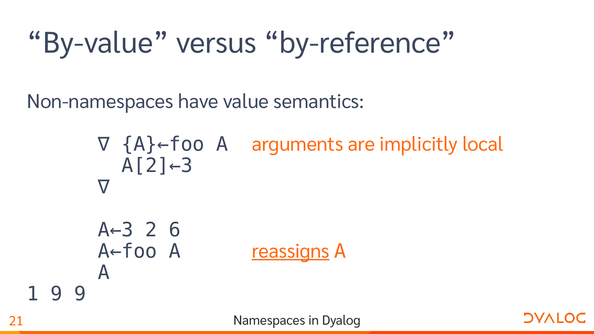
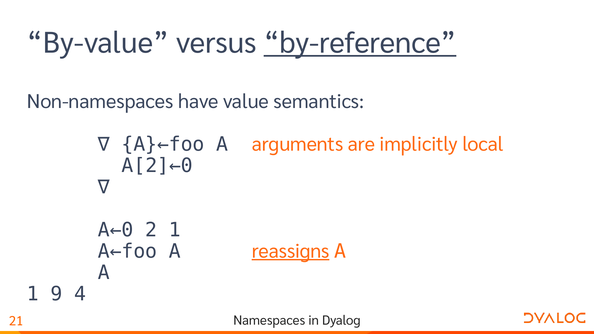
by-reference underline: none -> present
A[2]←3: A[2]←3 -> A[2]←0
A←3: A←3 -> A←0
2 6: 6 -> 1
9 9: 9 -> 4
